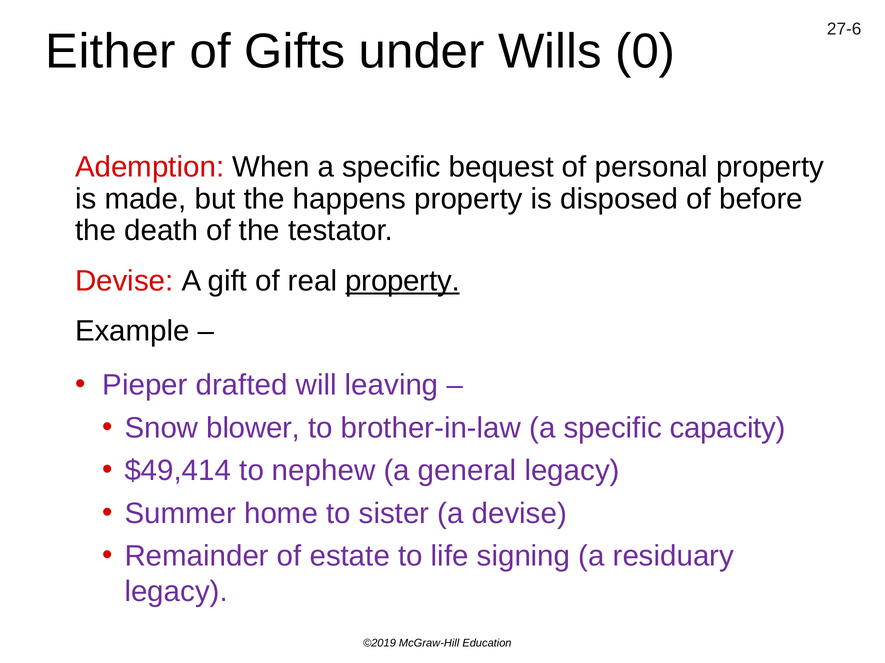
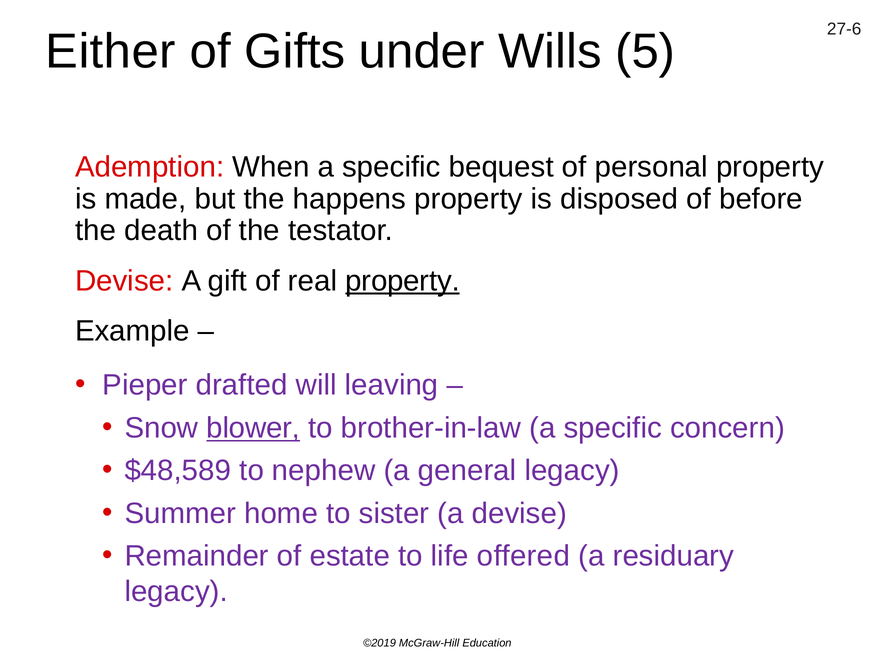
0: 0 -> 5
blower underline: none -> present
capacity: capacity -> concern
$49,414: $49,414 -> $48,589
signing: signing -> offered
